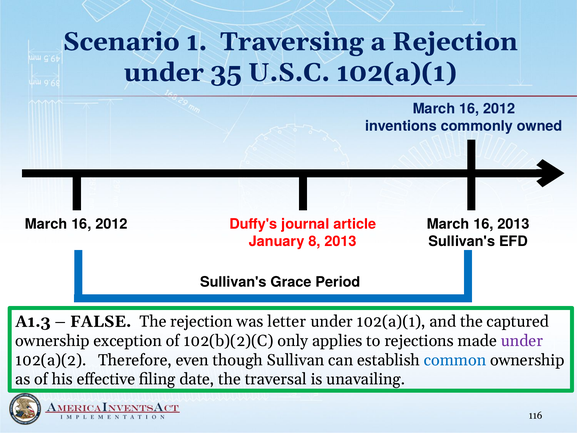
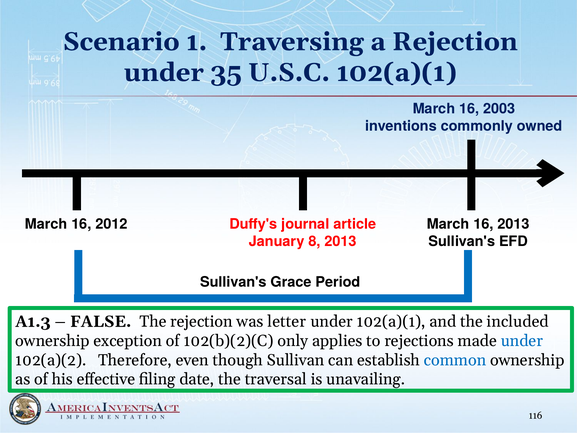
2012 at (499, 109): 2012 -> 2003
captured: captured -> included
under at (522, 341) colour: purple -> blue
